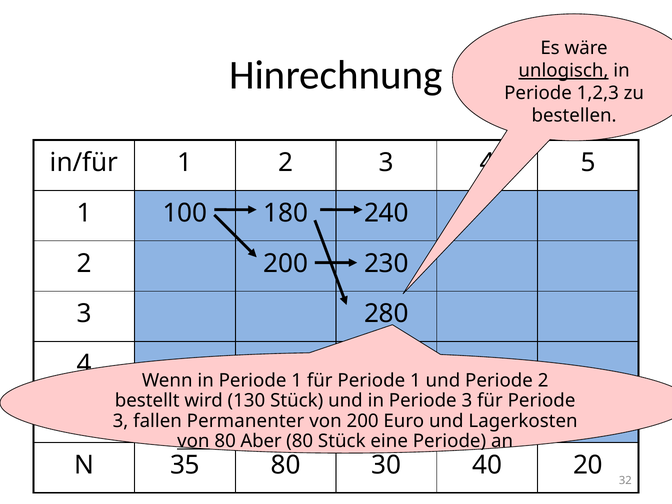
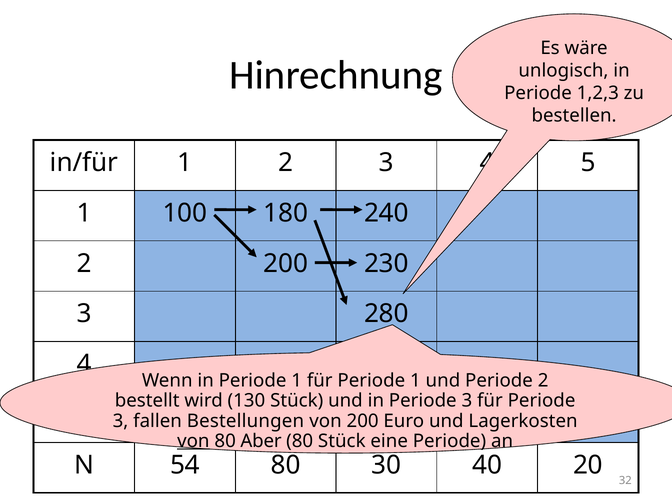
unlogisch underline: present -> none
Permanenter: Permanenter -> Bestellungen
35: 35 -> 54
